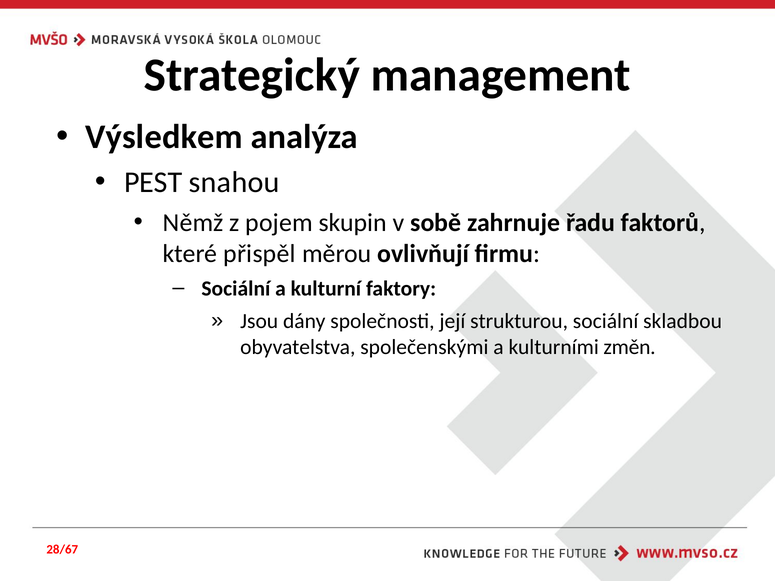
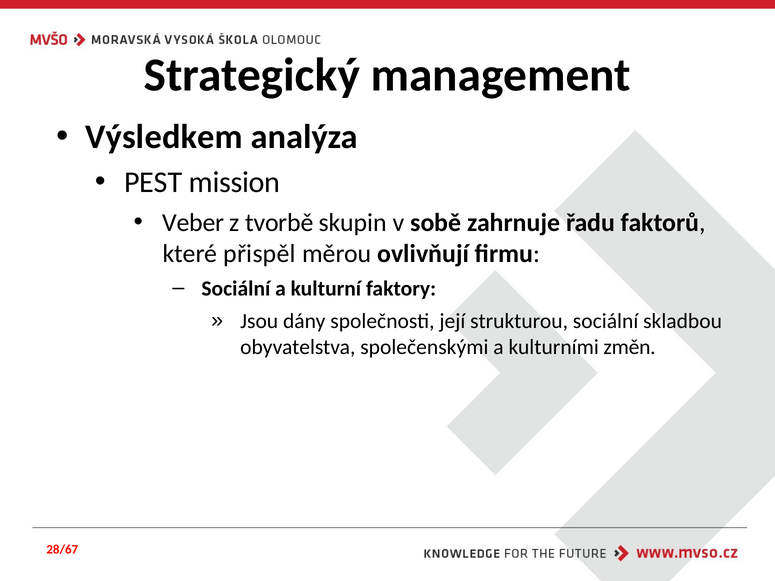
snahou: snahou -> mission
Němž: Němž -> Veber
pojem: pojem -> tvorbě
